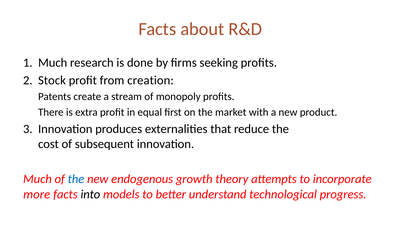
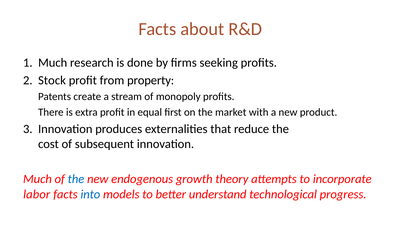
creation: creation -> property
more: more -> labor
into colour: black -> blue
